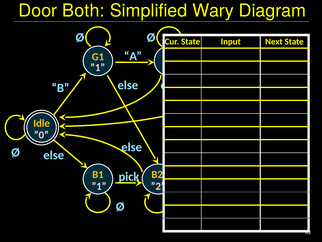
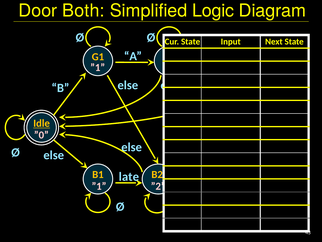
Wary: Wary -> Logic
Idle underline: none -> present
pick: pick -> late
